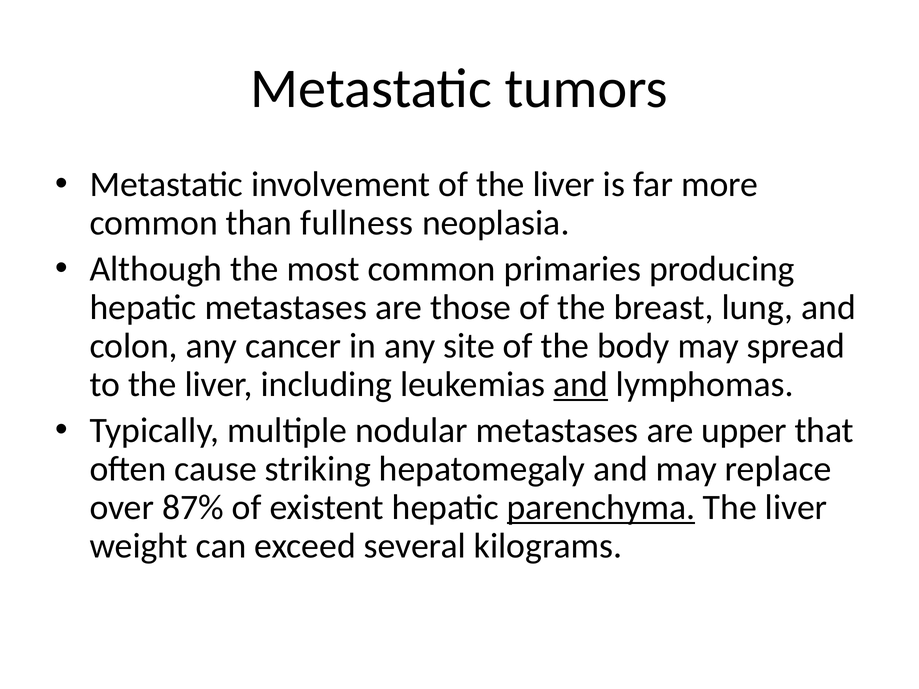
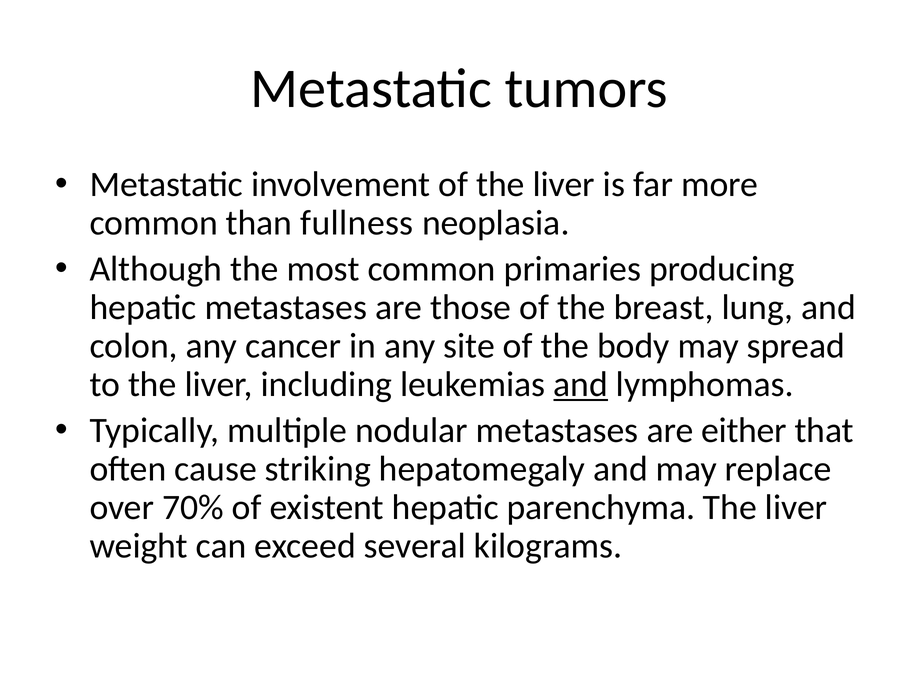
upper: upper -> either
87%: 87% -> 70%
parenchyma underline: present -> none
